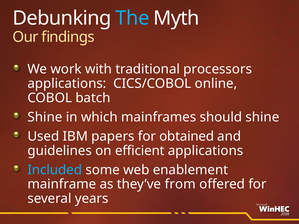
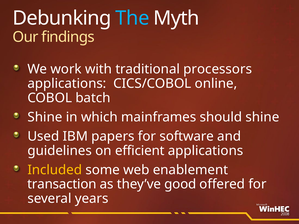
obtained: obtained -> software
Included colour: light blue -> yellow
mainframe: mainframe -> transaction
from: from -> good
